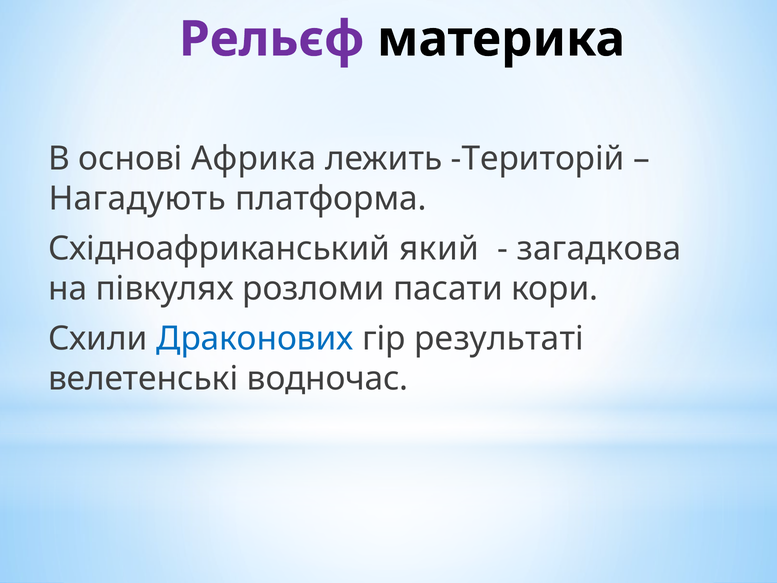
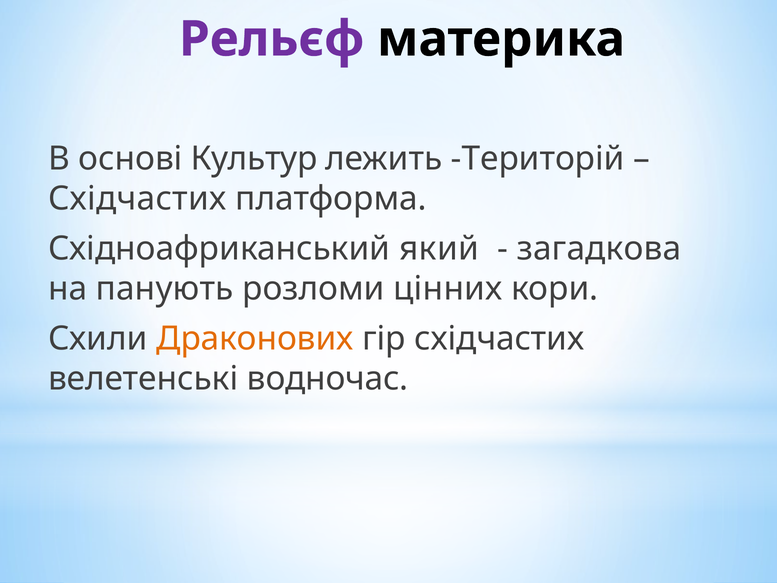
Африка: Африка -> Культур
Нагадують at (137, 199): Нагадують -> Східчастих
півкулях: півкулях -> панують
пасати: пасати -> цінних
Драконових colour: blue -> orange
гір результаті: результаті -> східчастих
